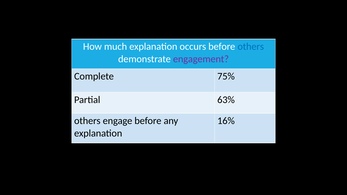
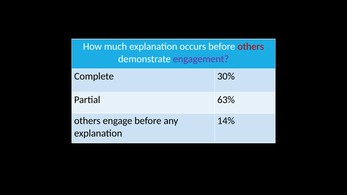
others at (251, 47) colour: blue -> red
75%: 75% -> 30%
16%: 16% -> 14%
